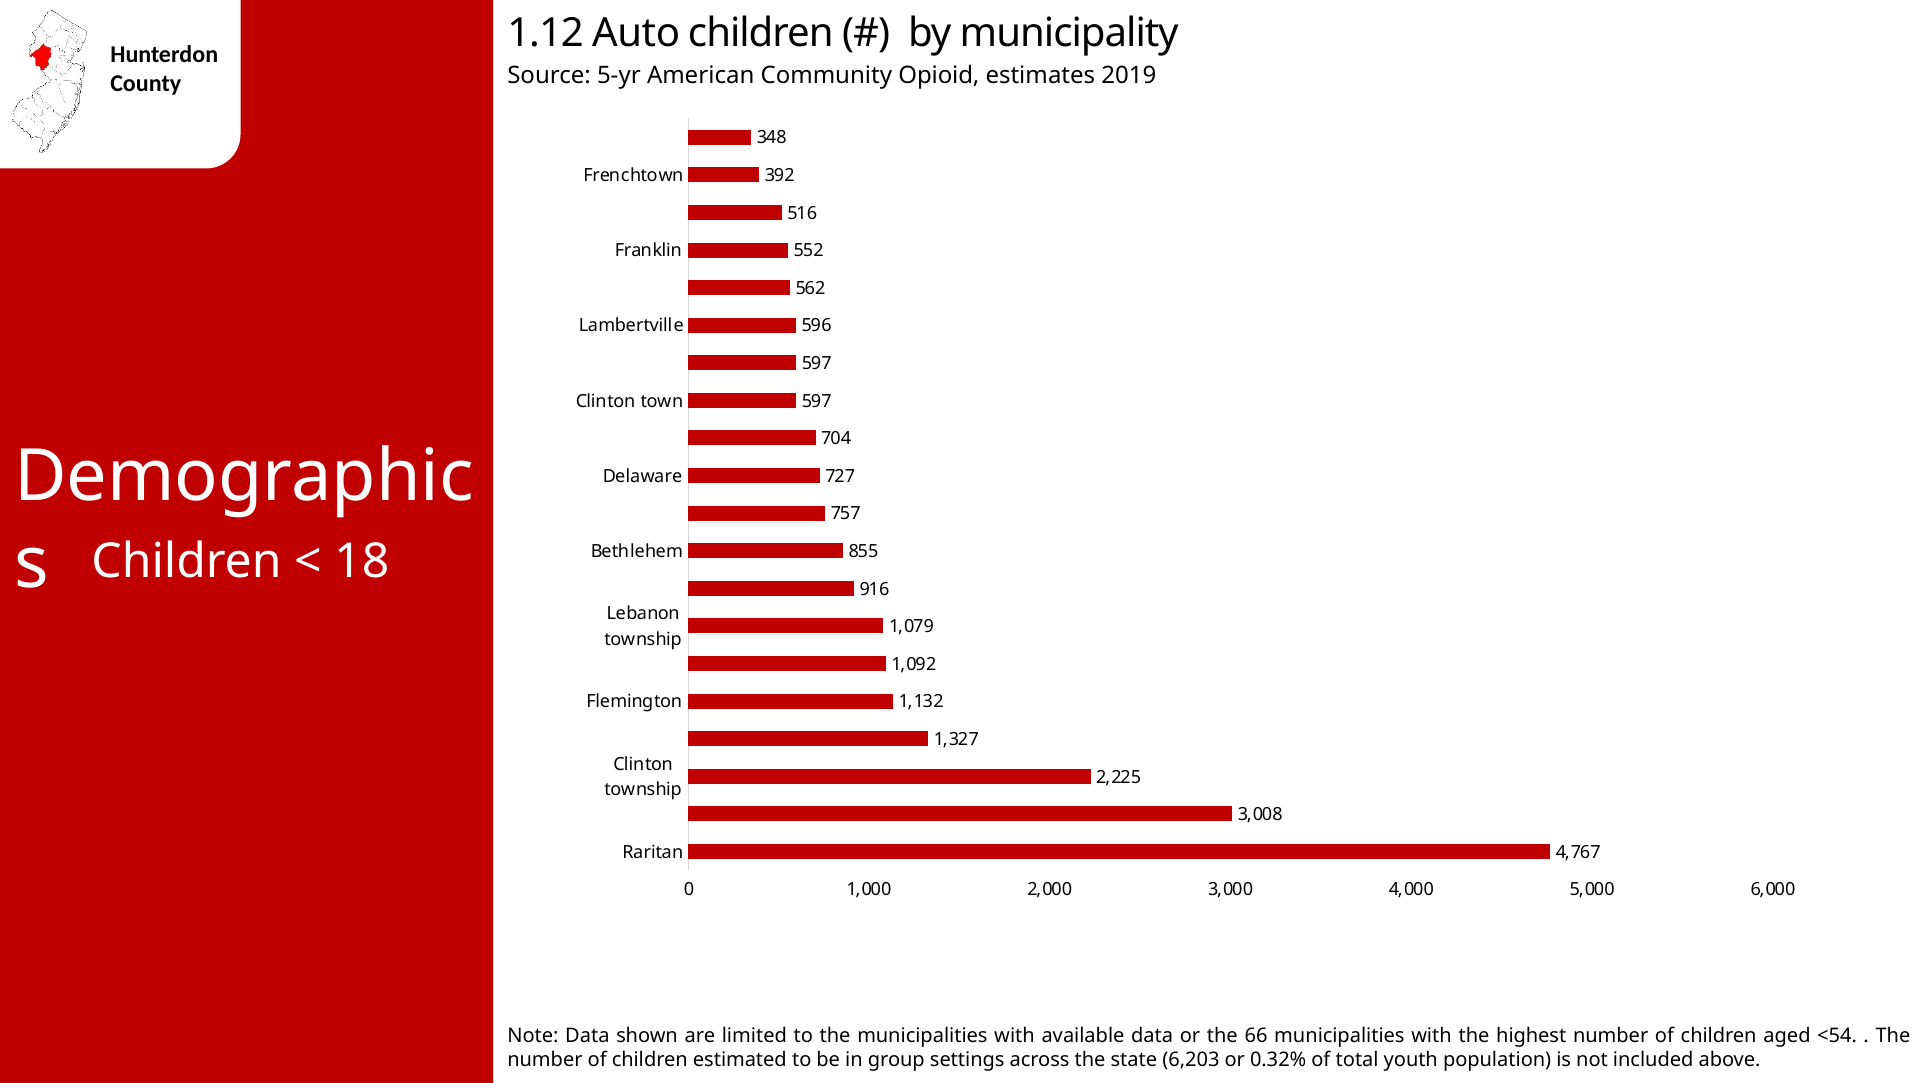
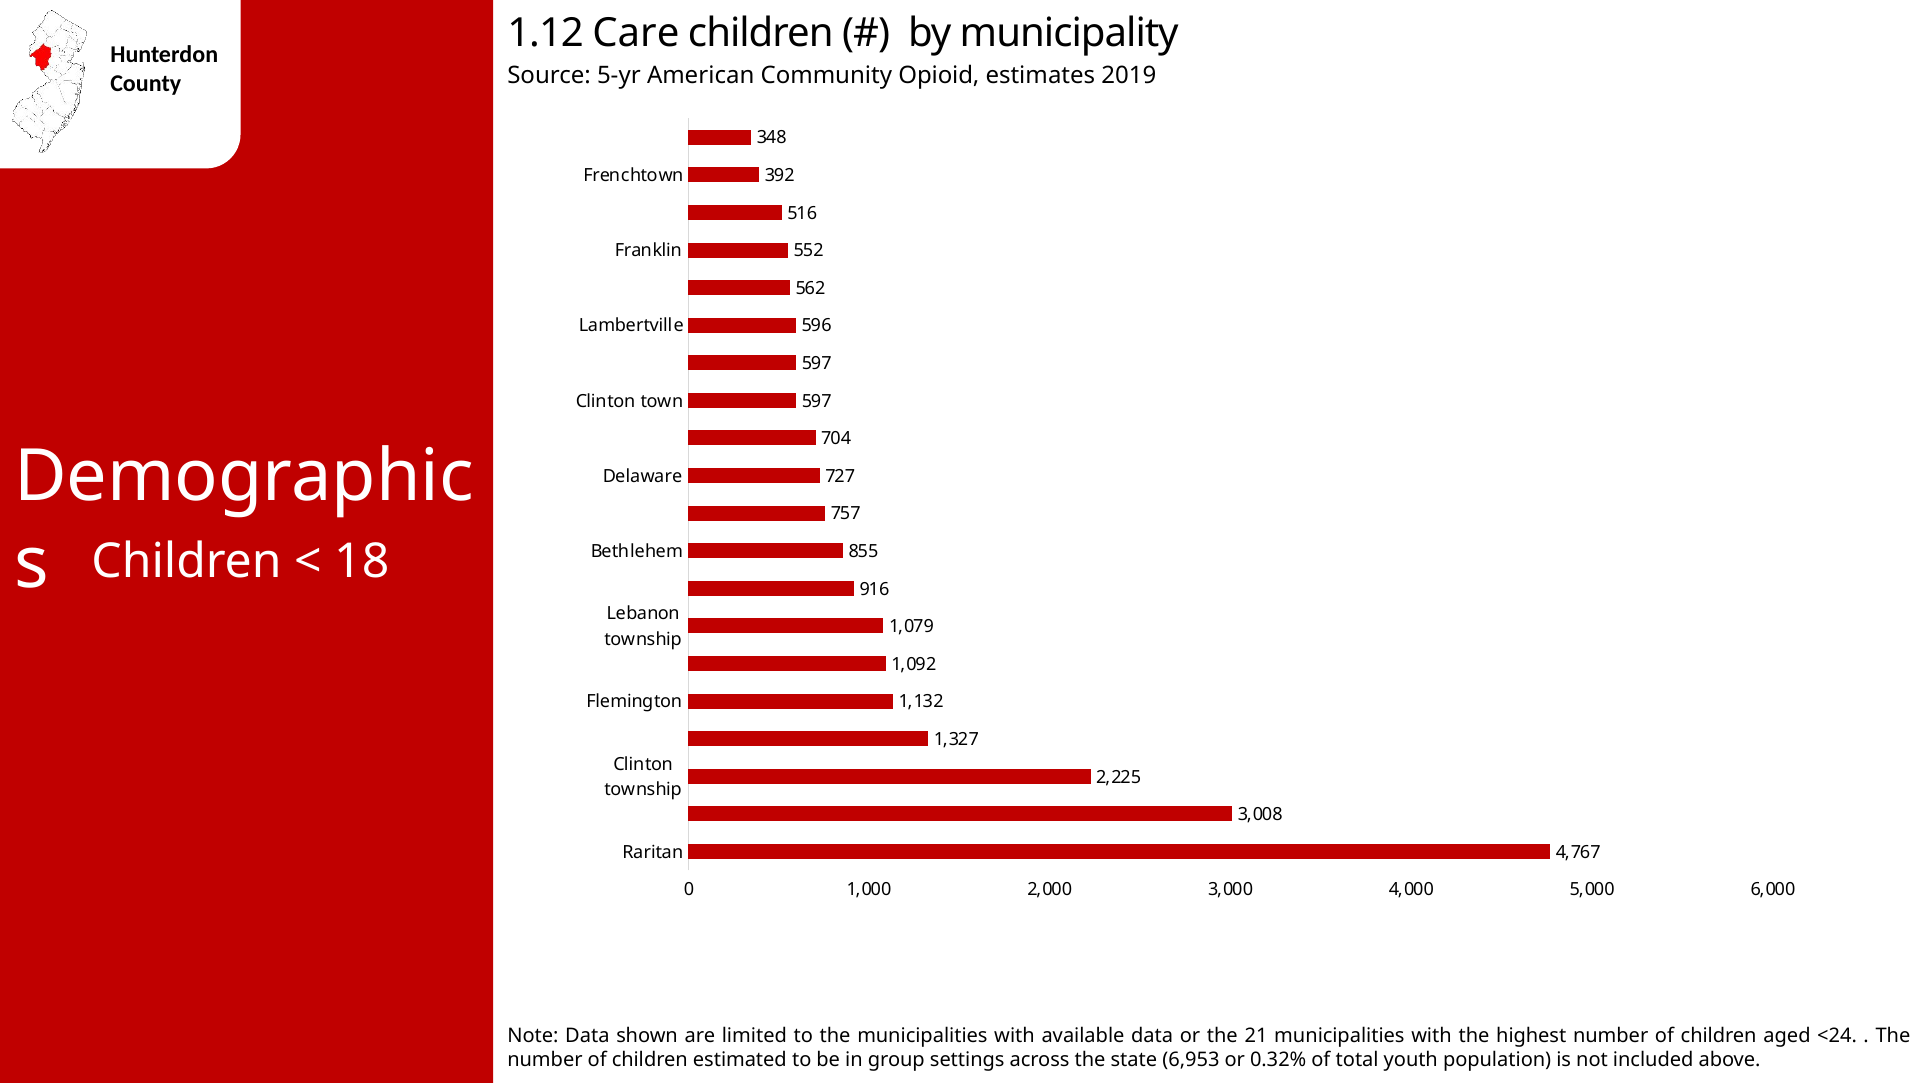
Auto: Auto -> Care
66: 66 -> 21
<54: <54 -> <24
6,203: 6,203 -> 6,953
